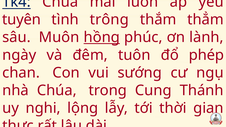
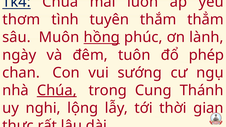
tuyên: tuyên -> thơm
trông: trông -> tuyên
Chúa at (57, 90) underline: none -> present
